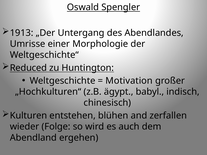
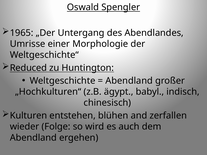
1913: 1913 -> 1965
Motivation at (129, 81): Motivation -> Abendland
